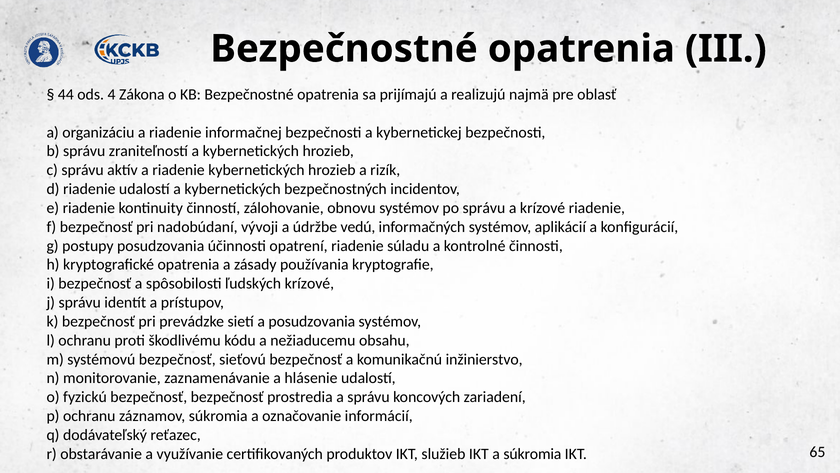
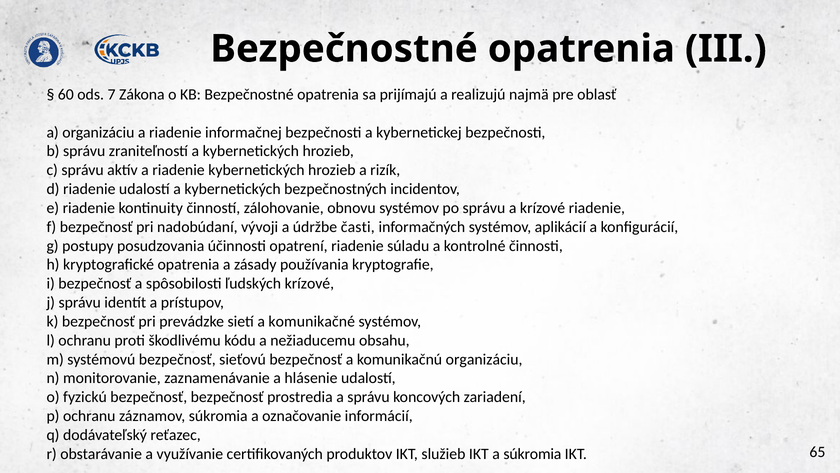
44: 44 -> 60
4: 4 -> 7
vedú: vedú -> časti
a posudzovania: posudzovania -> komunikačné
komunikačnú inžinierstvo: inžinierstvo -> organizáciu
